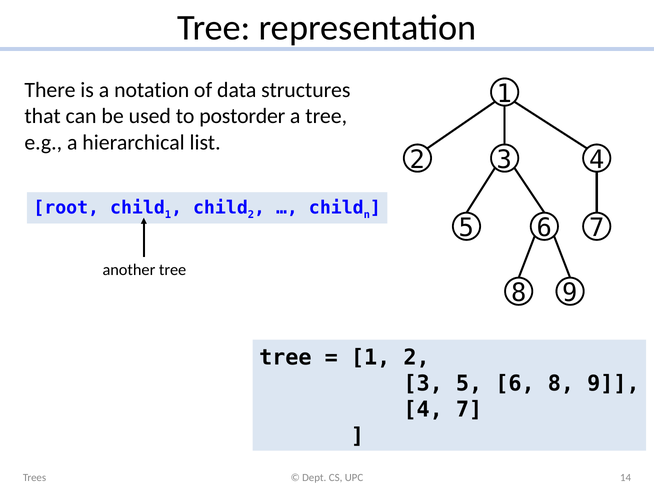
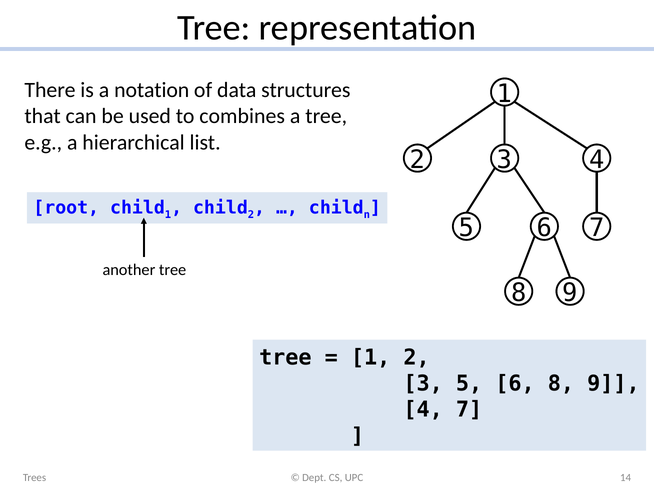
postorder: postorder -> combines
